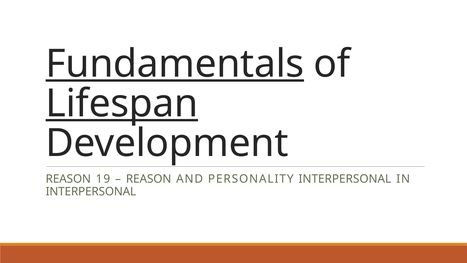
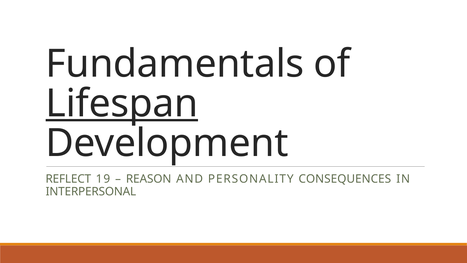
Fundamentals underline: present -> none
REASON at (68, 179): REASON -> REFLECT
PERSONALITY INTERPERSONAL: INTERPERSONAL -> CONSEQUENCES
